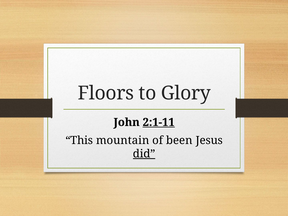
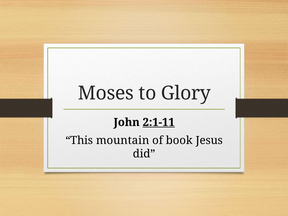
Floors: Floors -> Moses
been: been -> book
did underline: present -> none
